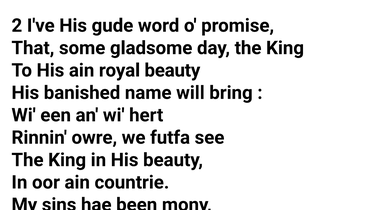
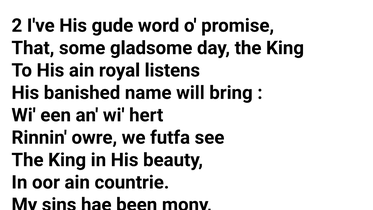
royal beauty: beauty -> listens
